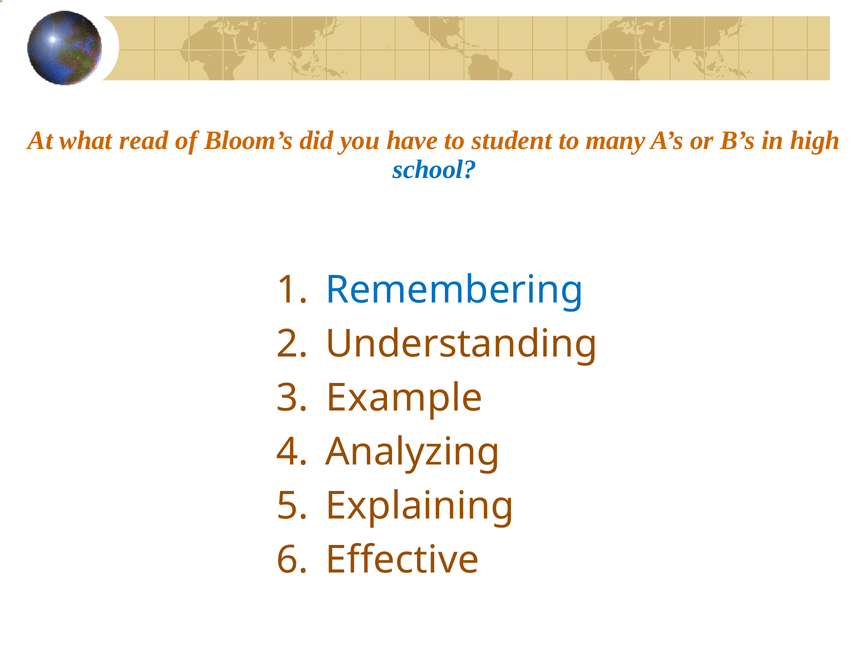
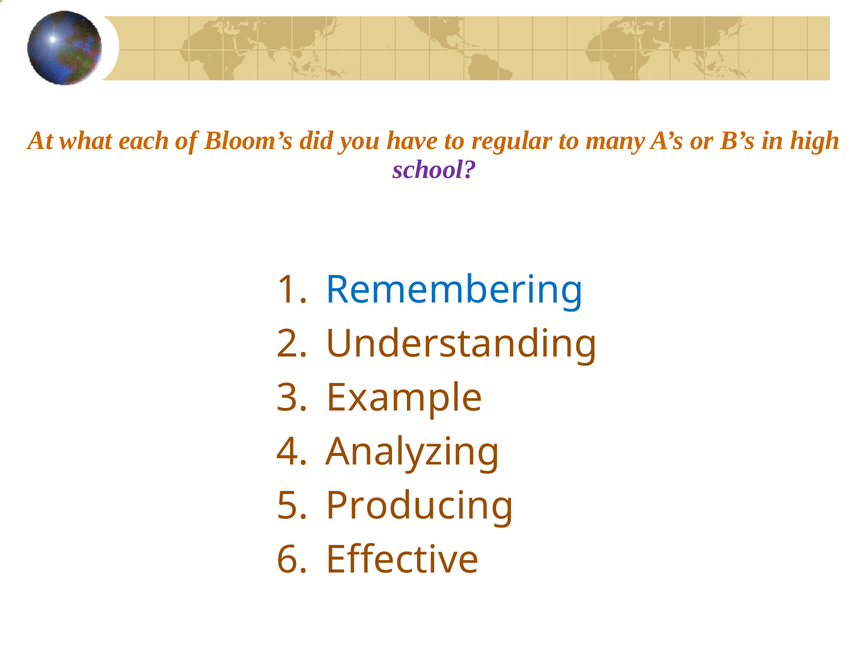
read: read -> each
student: student -> regular
school colour: blue -> purple
Explaining: Explaining -> Producing
